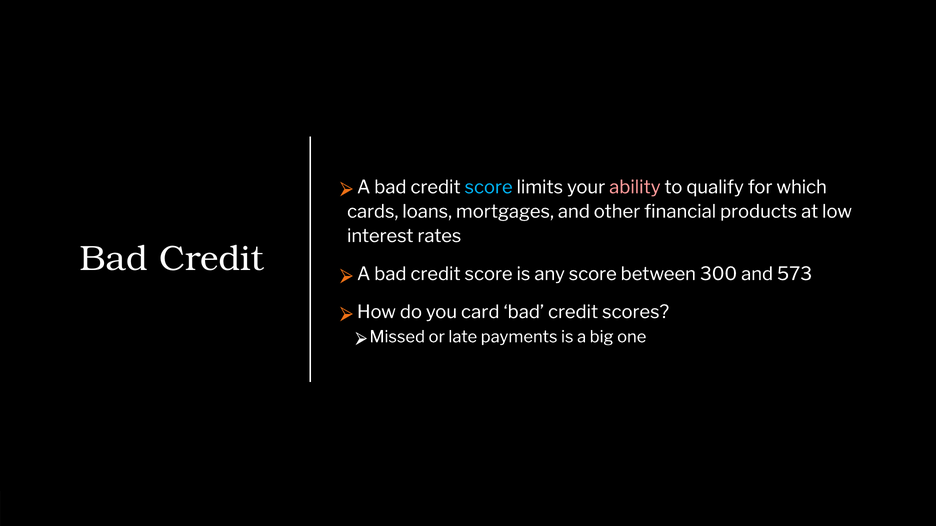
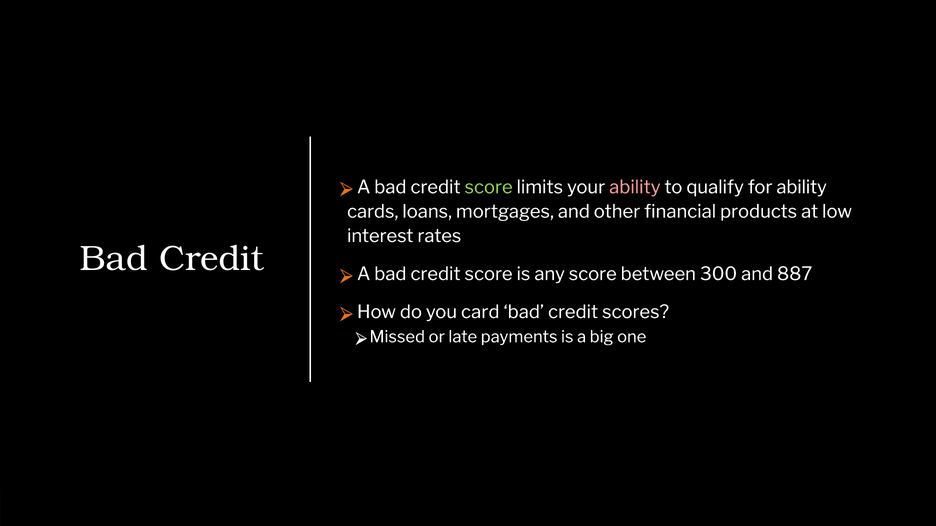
score at (489, 187) colour: light blue -> light green
for which: which -> ability
573: 573 -> 887
